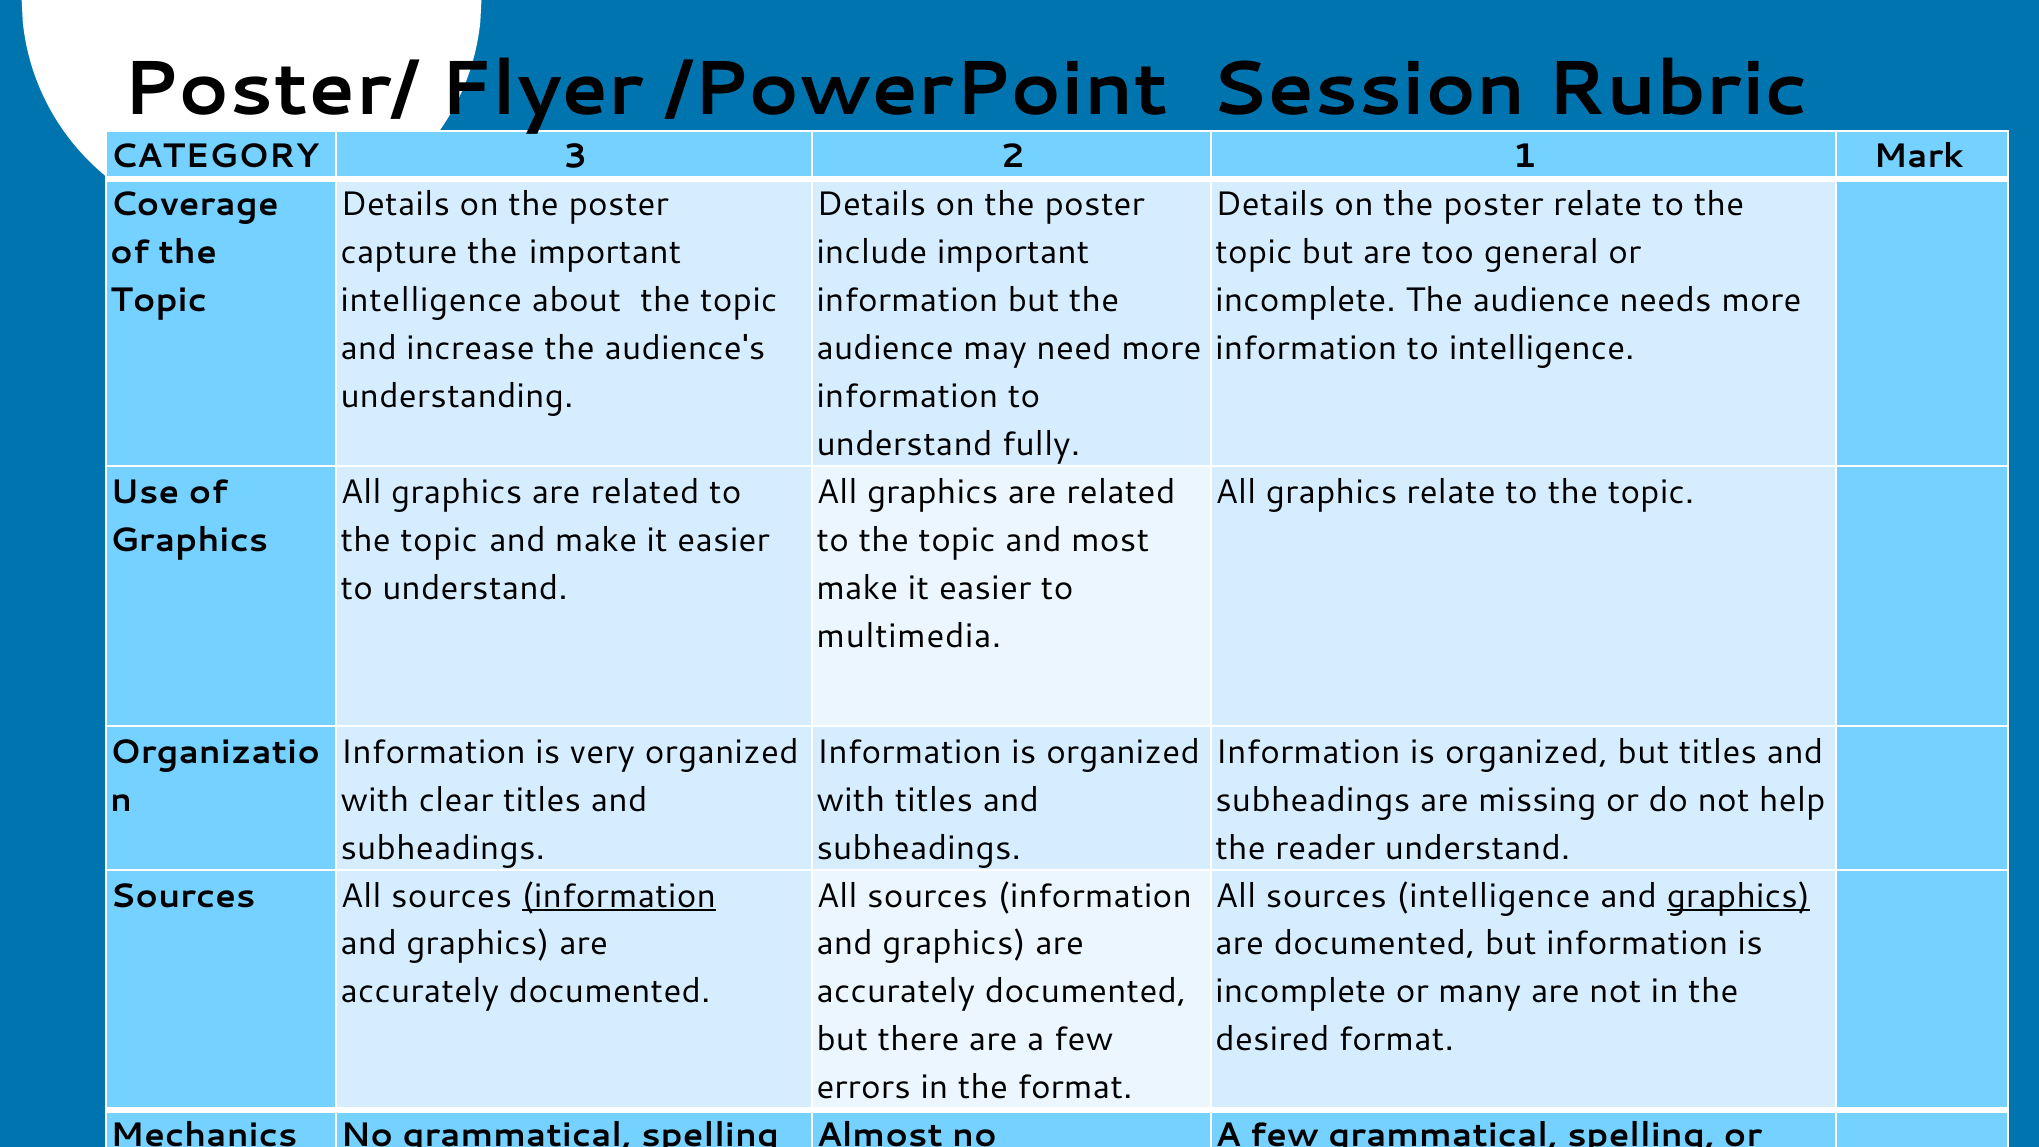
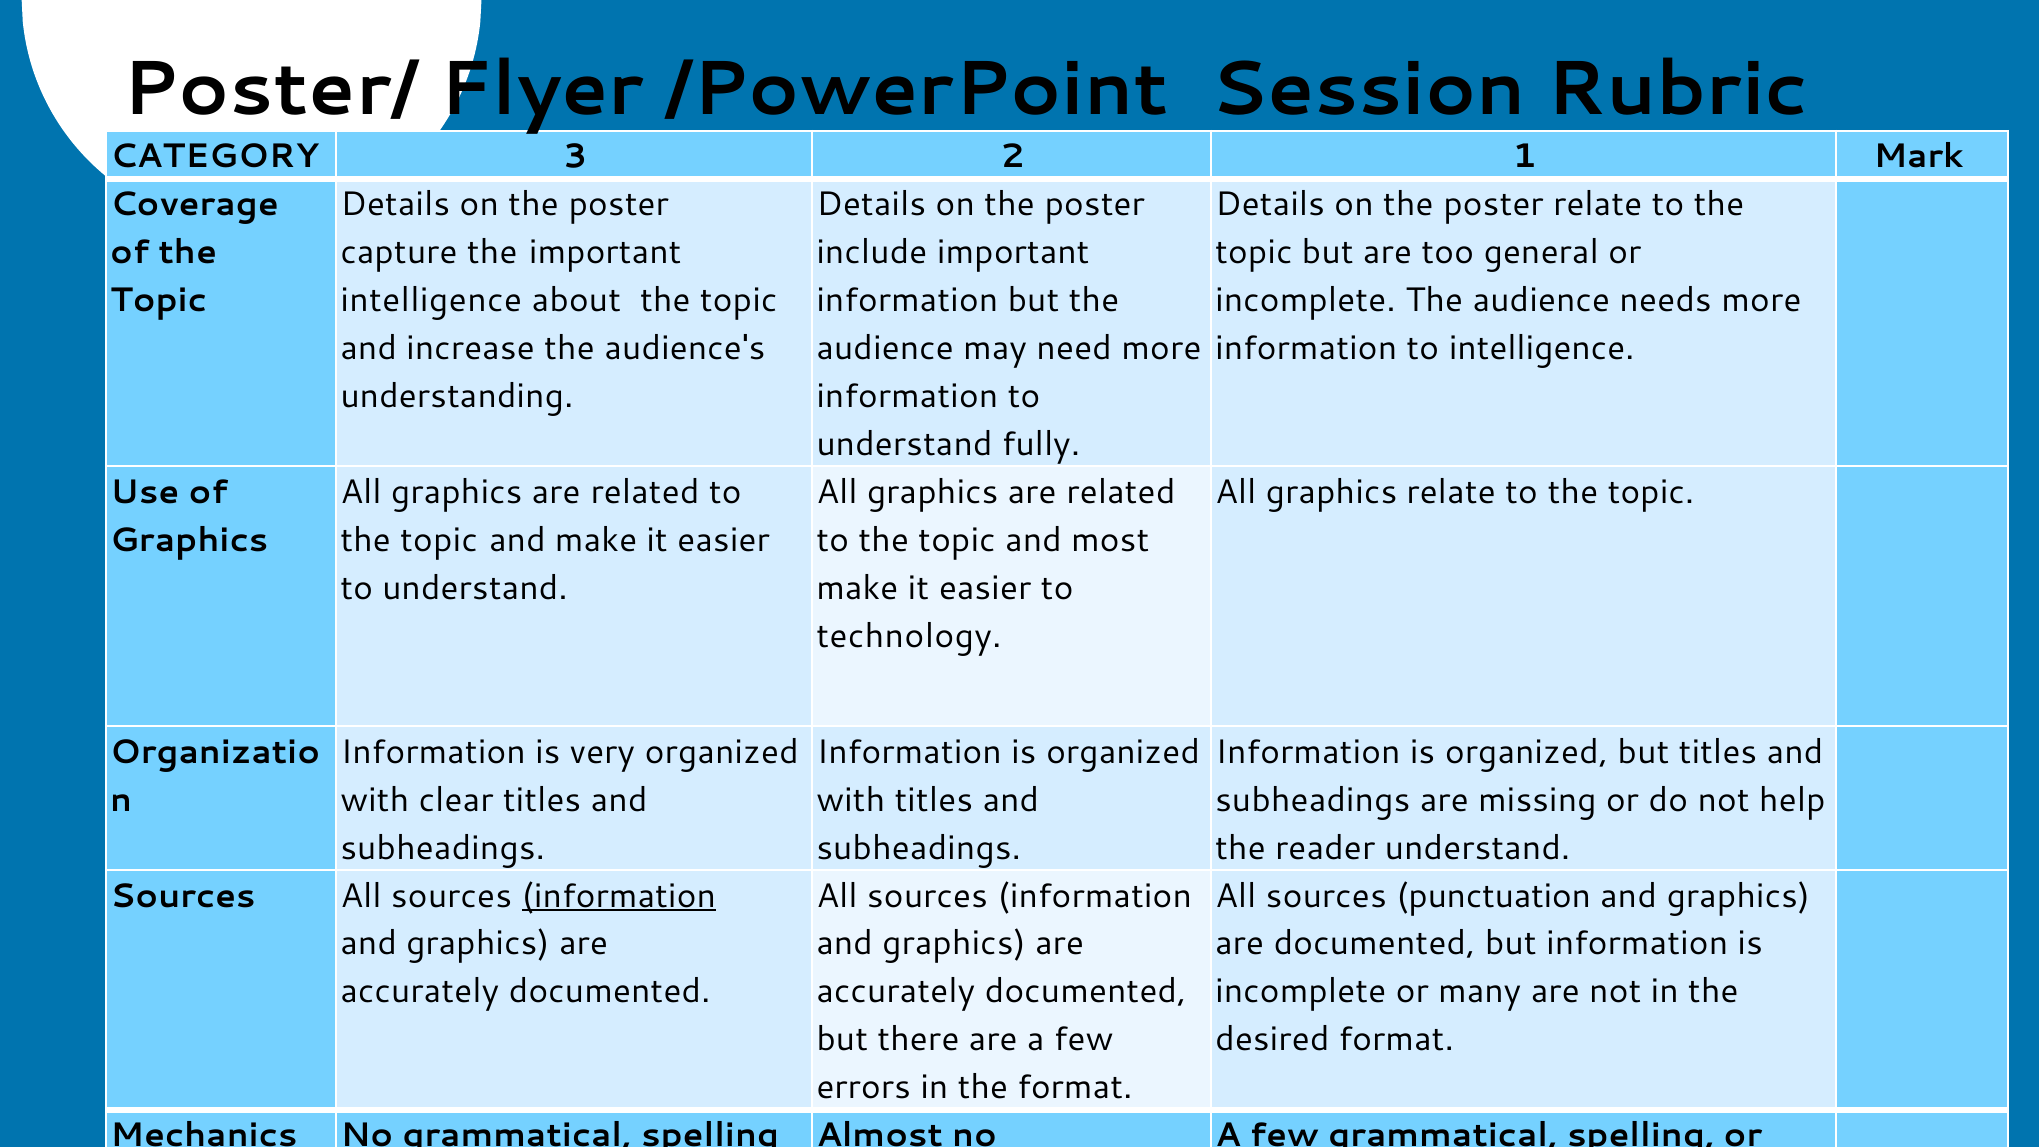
multimedia: multimedia -> technology
sources intelligence: intelligence -> punctuation
graphics at (1738, 896) underline: present -> none
